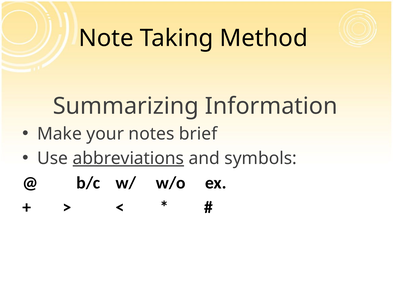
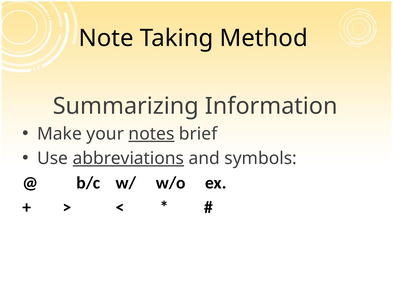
notes underline: none -> present
